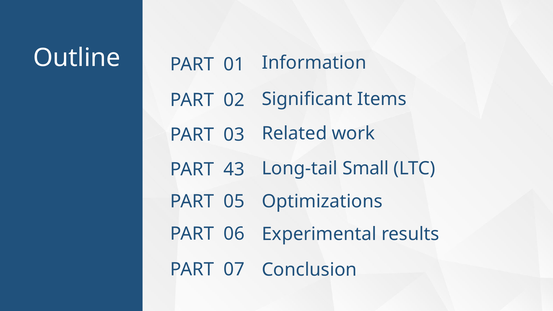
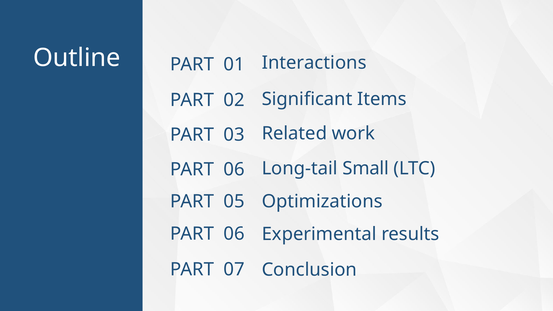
Information: Information -> Interactions
43 at (234, 170): 43 -> 06
